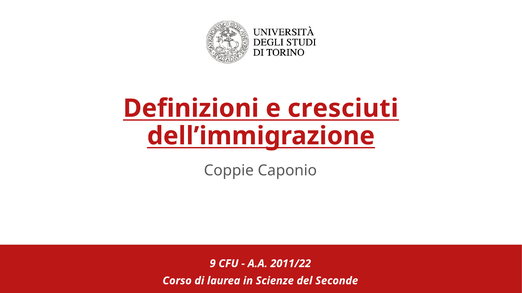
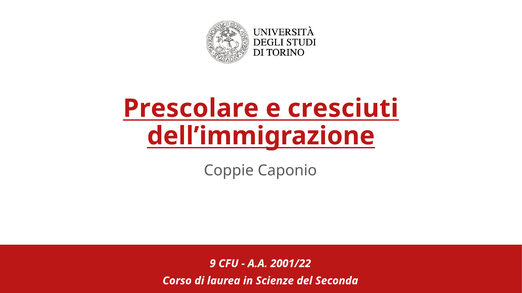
Definizioni: Definizioni -> Prescolare
2011/22: 2011/22 -> 2001/22
Seconde: Seconde -> Seconda
